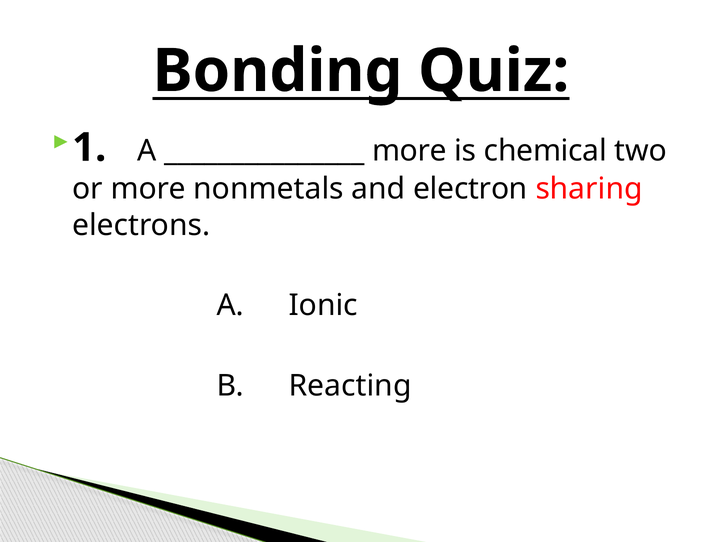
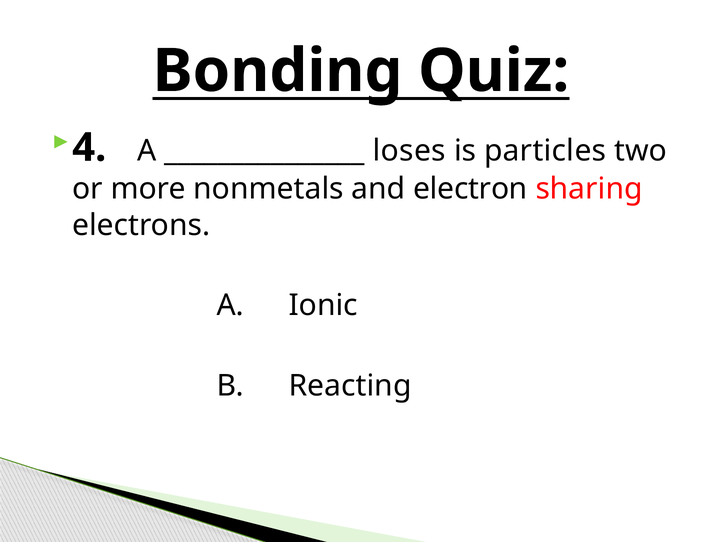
1: 1 -> 4
more at (410, 151): more -> loses
chemical: chemical -> particles
